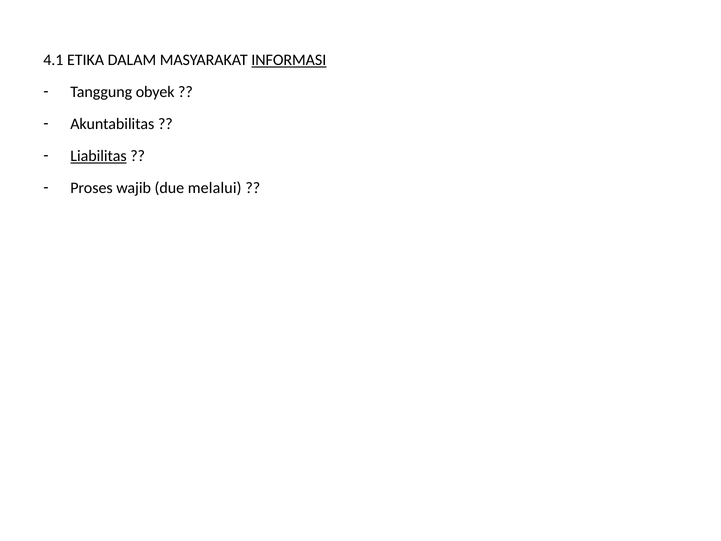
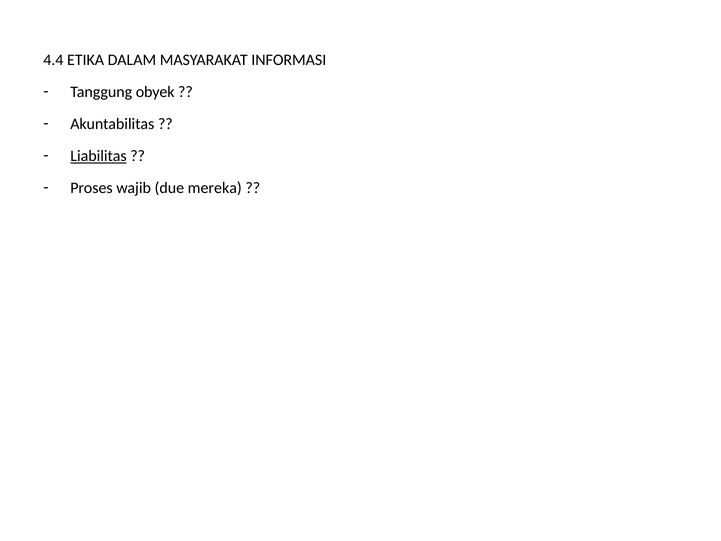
4.1: 4.1 -> 4.4
INFORMASI underline: present -> none
melalui: melalui -> mereka
